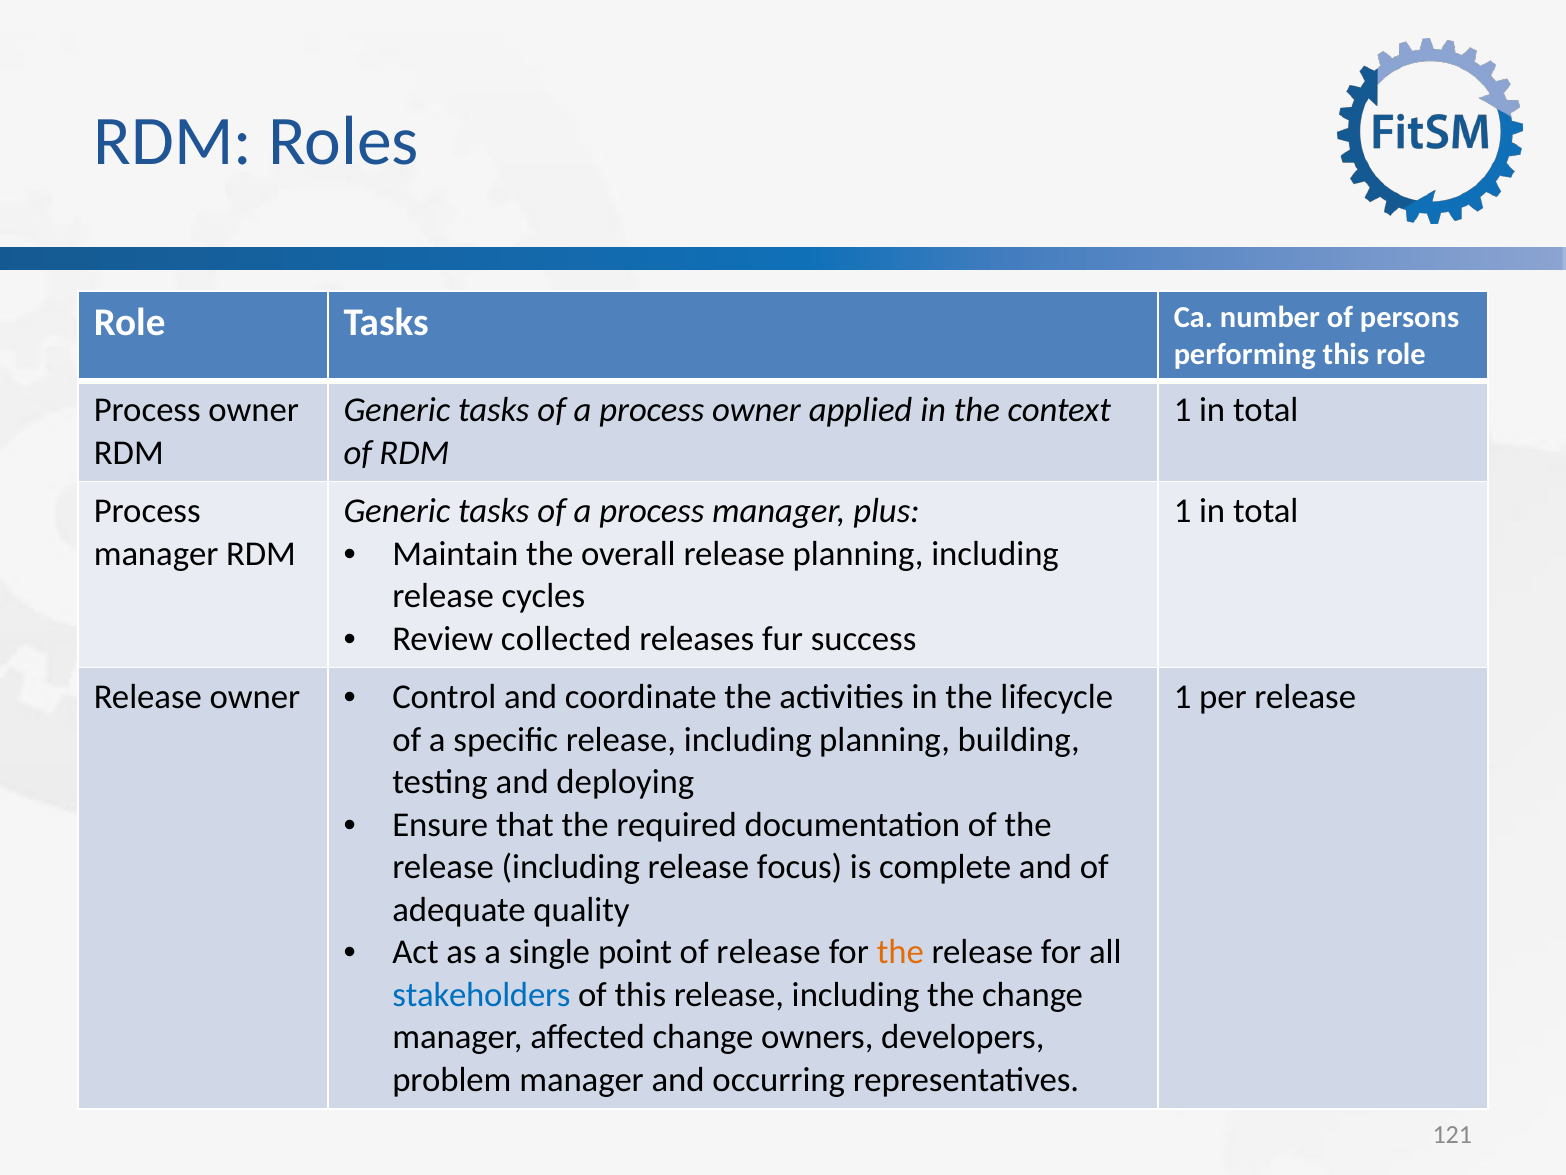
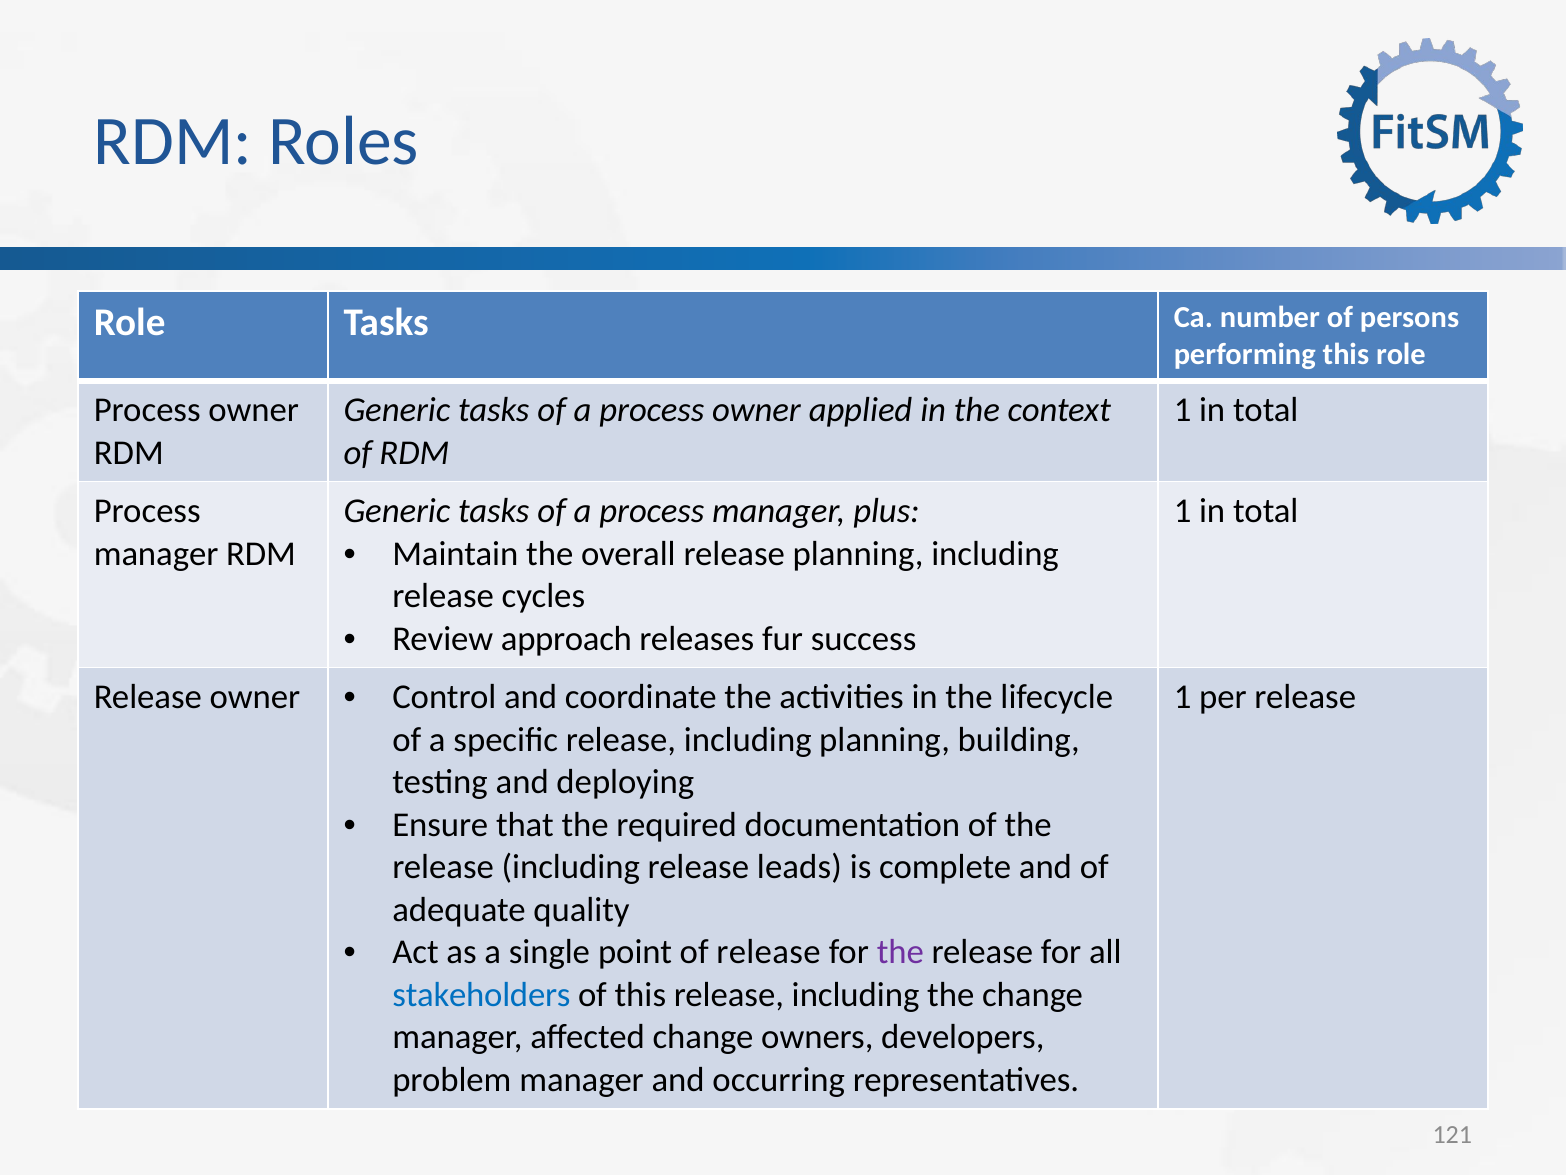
collected: collected -> approach
focus: focus -> leads
the at (900, 952) colour: orange -> purple
